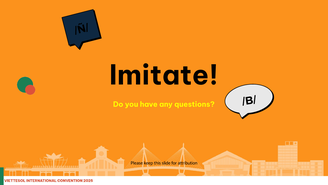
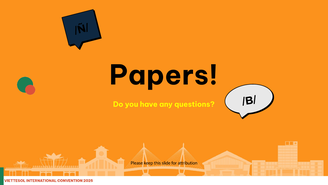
Imitate: Imitate -> Papers
